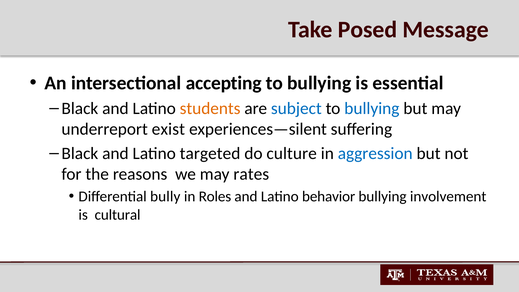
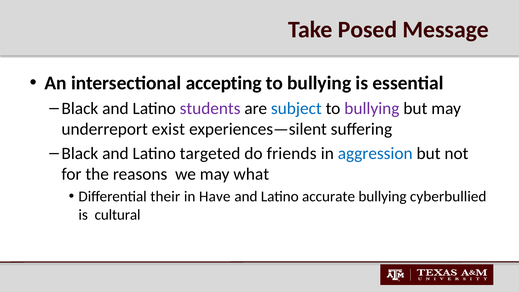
students colour: orange -> purple
bullying at (372, 108) colour: blue -> purple
culture: culture -> friends
rates: rates -> what
bully: bully -> their
Roles: Roles -> Have
behavior: behavior -> accurate
involvement: involvement -> cyberbullied
